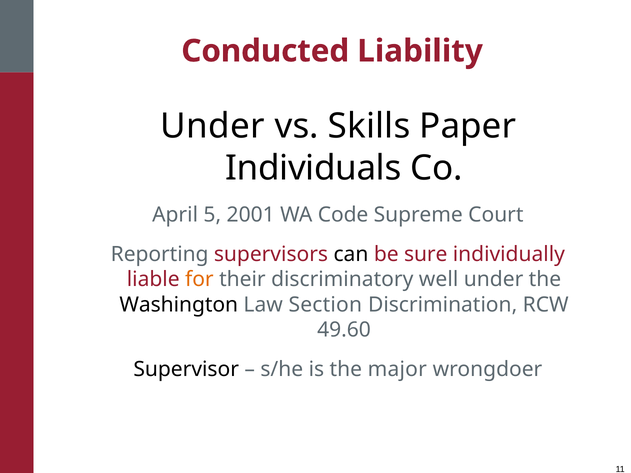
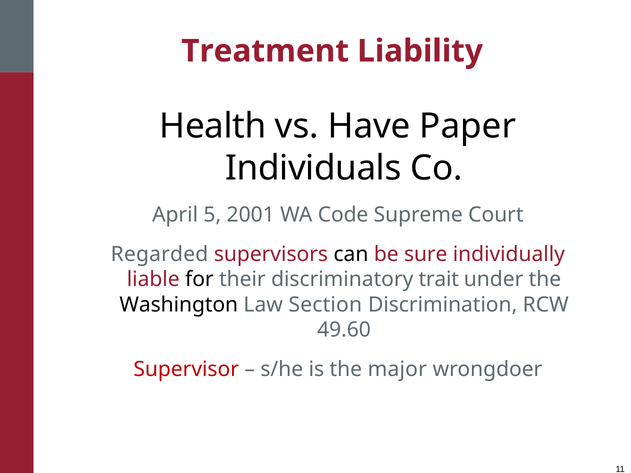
Conducted: Conducted -> Treatment
Under at (213, 126): Under -> Health
Skills: Skills -> Have
Reporting: Reporting -> Regarded
for colour: orange -> black
well: well -> trait
Supervisor colour: black -> red
